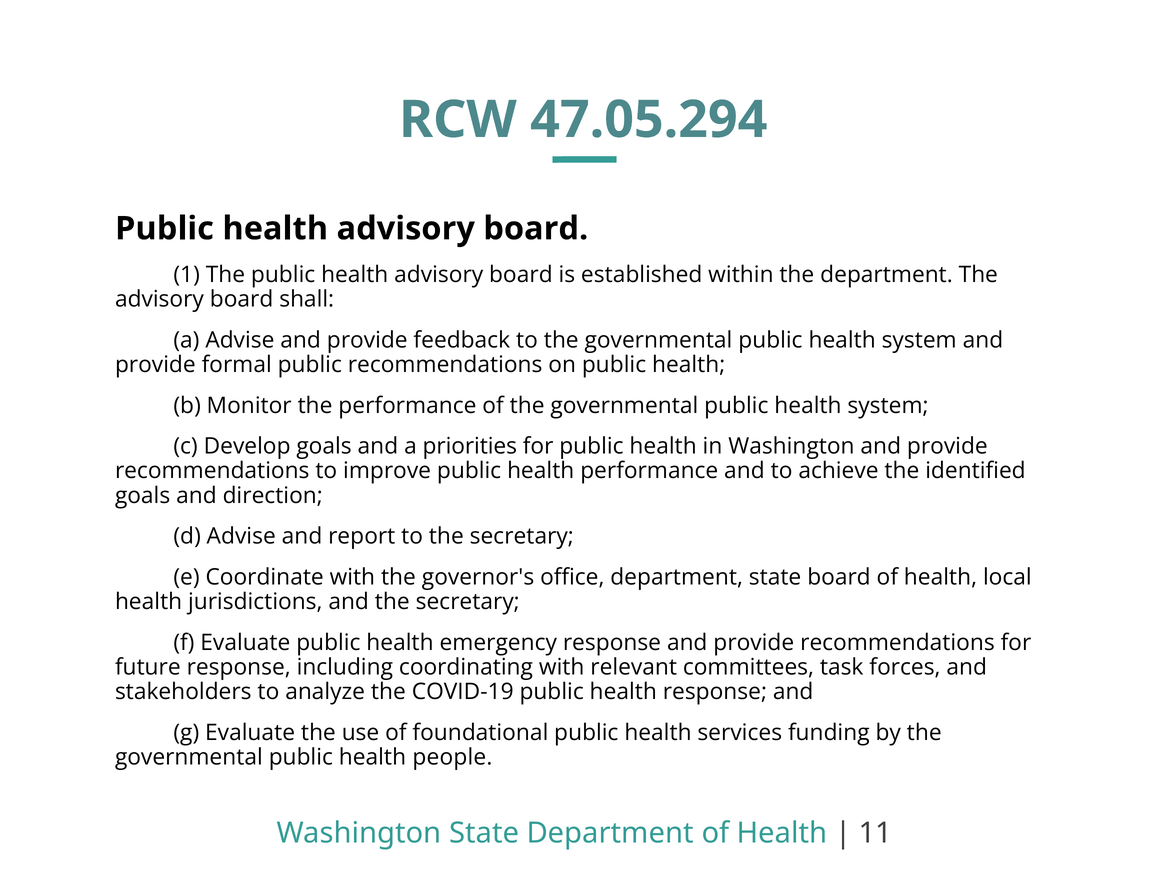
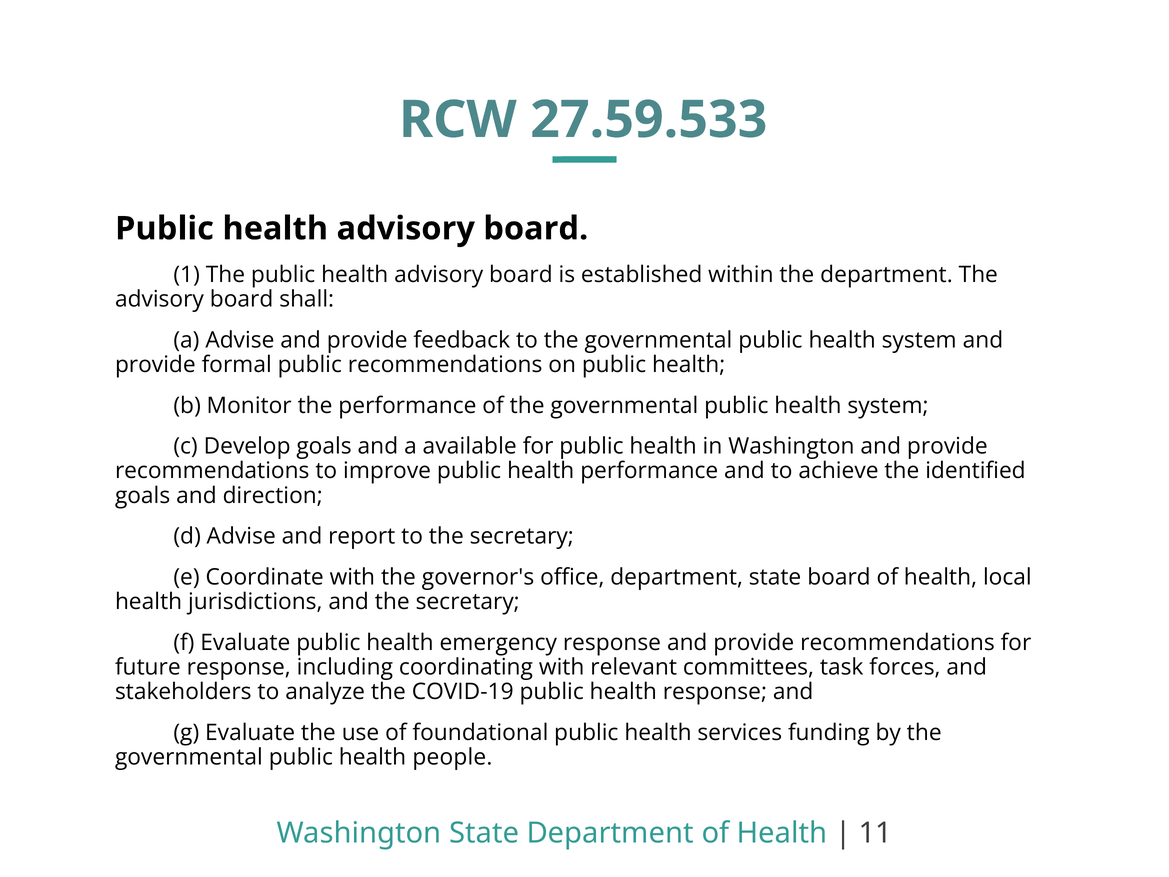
47.05.294: 47.05.294 -> 27.59.533
priorities: priorities -> available
